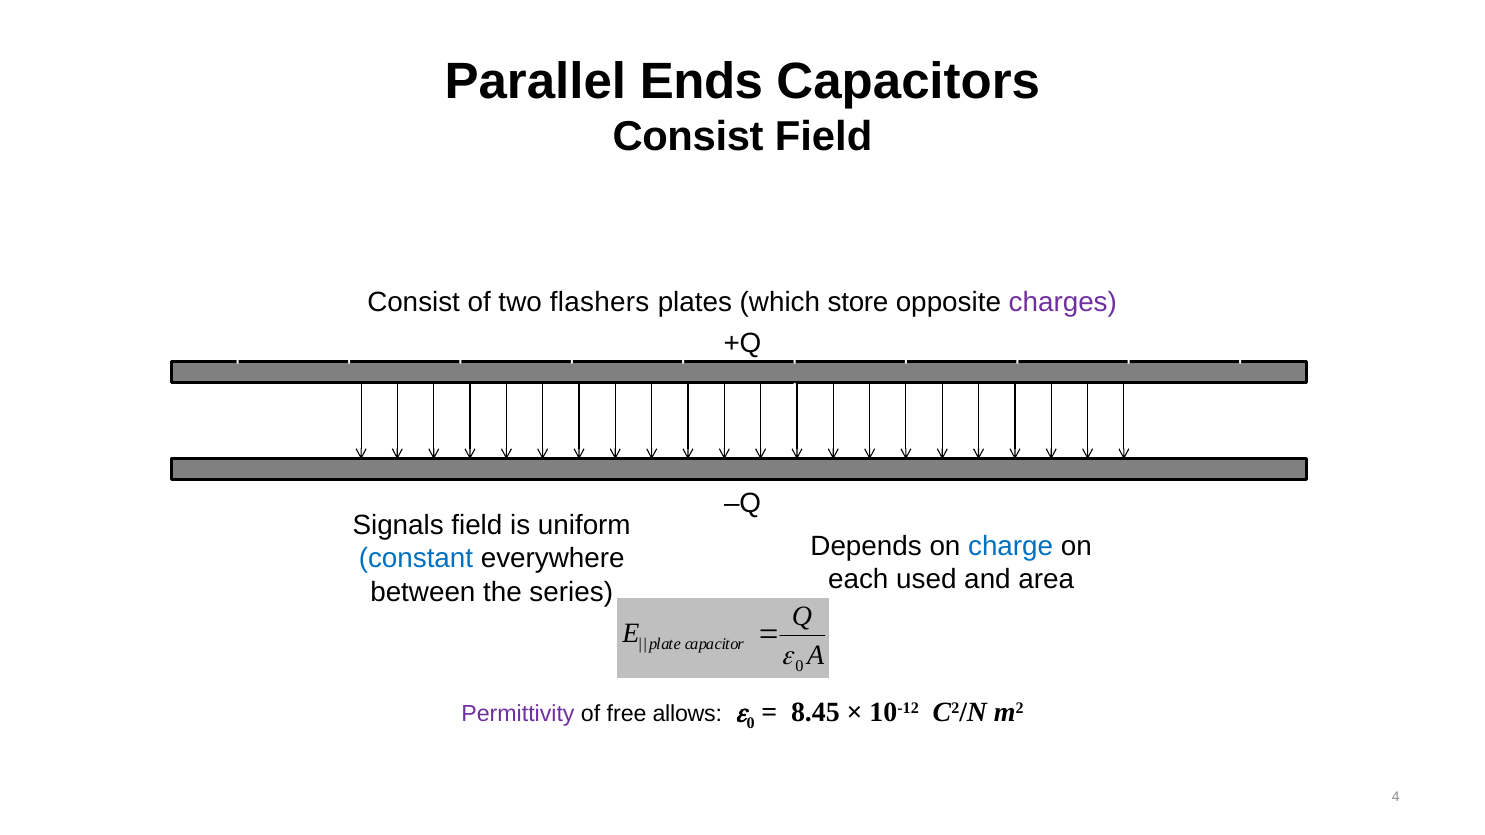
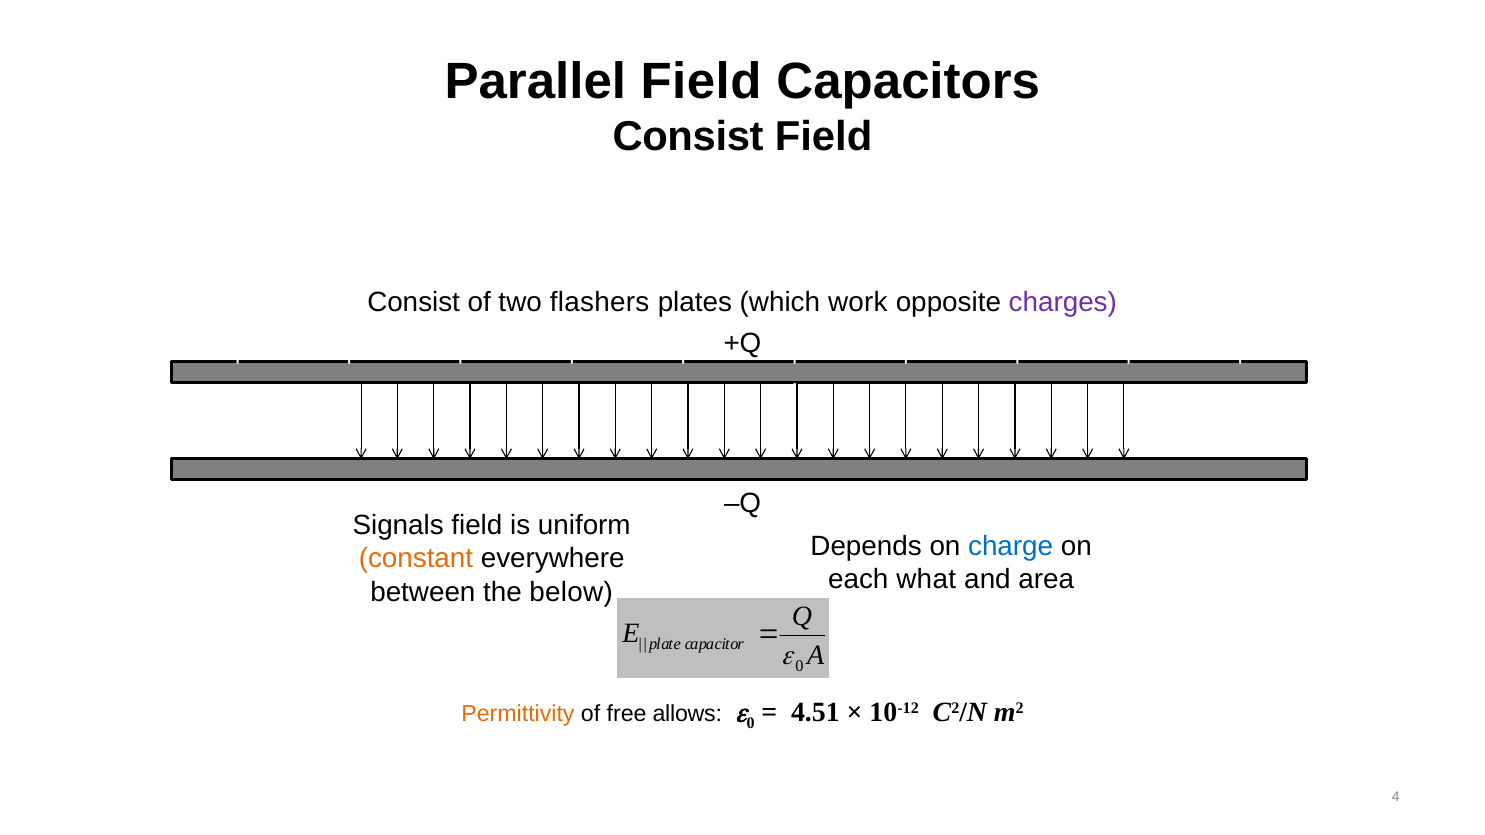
Parallel Ends: Ends -> Field
store: store -> work
constant colour: blue -> orange
used: used -> what
series: series -> below
Permittivity colour: purple -> orange
8.45: 8.45 -> 4.51
